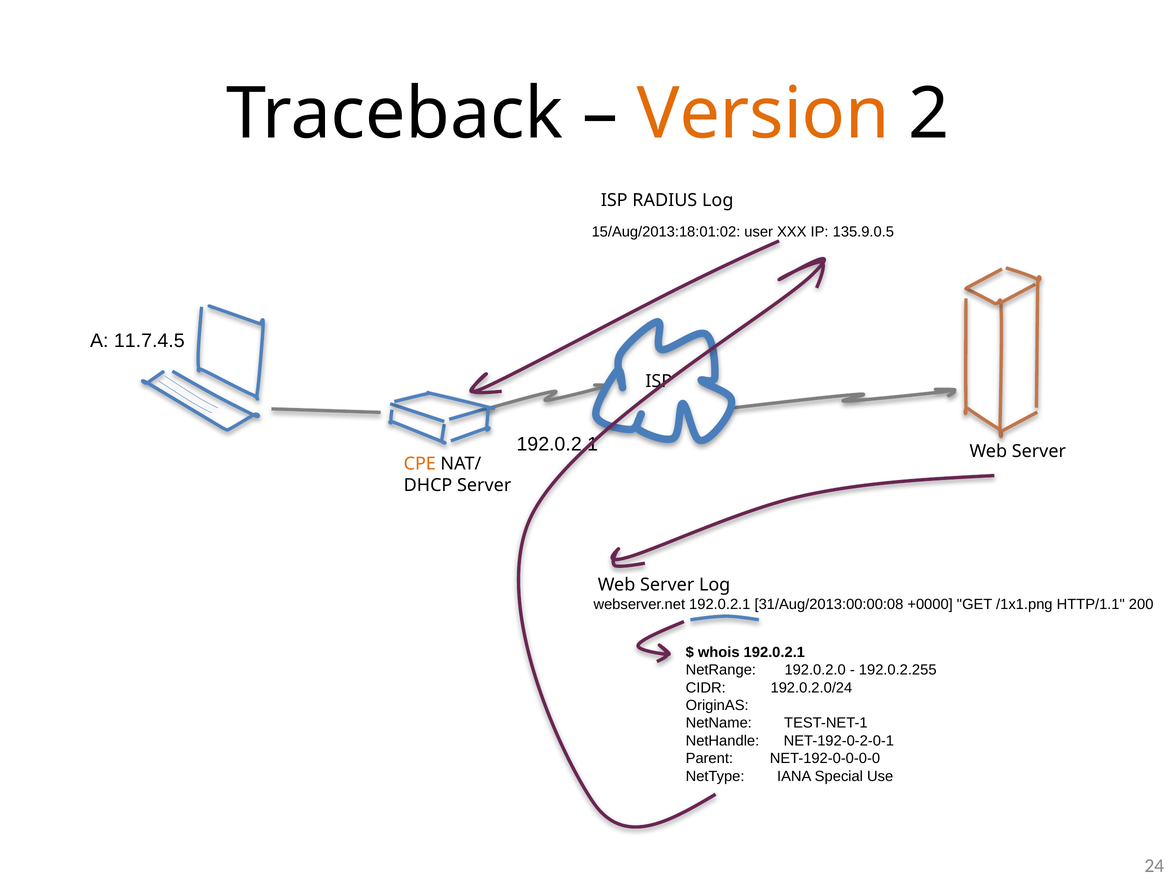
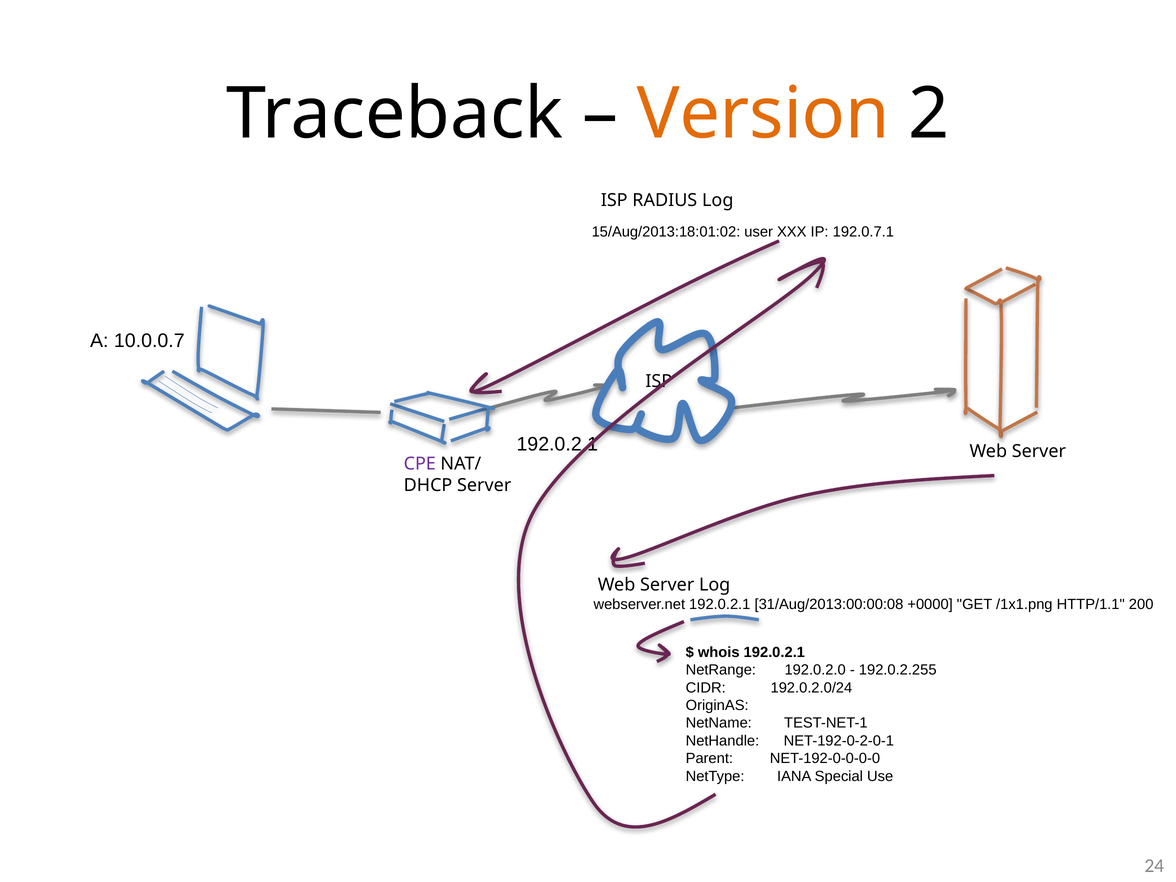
135.9.0.5: 135.9.0.5 -> 192.0.7.1
11.7.4.5: 11.7.4.5 -> 10.0.0.7
CPE colour: orange -> purple
